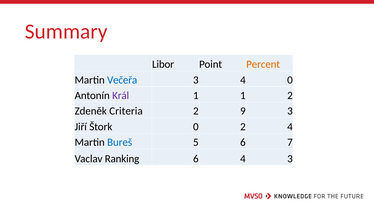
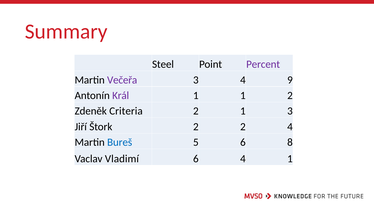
Libor: Libor -> Steel
Percent colour: orange -> purple
Večeřa colour: blue -> purple
4 0: 0 -> 9
2 9: 9 -> 1
Štork 0: 0 -> 2
7: 7 -> 8
Ranking: Ranking -> Vladimí
4 3: 3 -> 1
